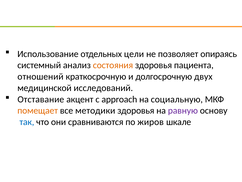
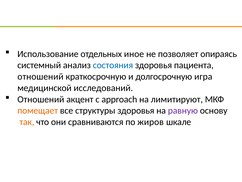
цели: цели -> иное
состояния colour: orange -> blue
двух: двух -> игра
Отставание at (41, 99): Отставание -> Отношений
социальную: социальную -> лимитируют
методики: методики -> структуры
так colour: blue -> orange
